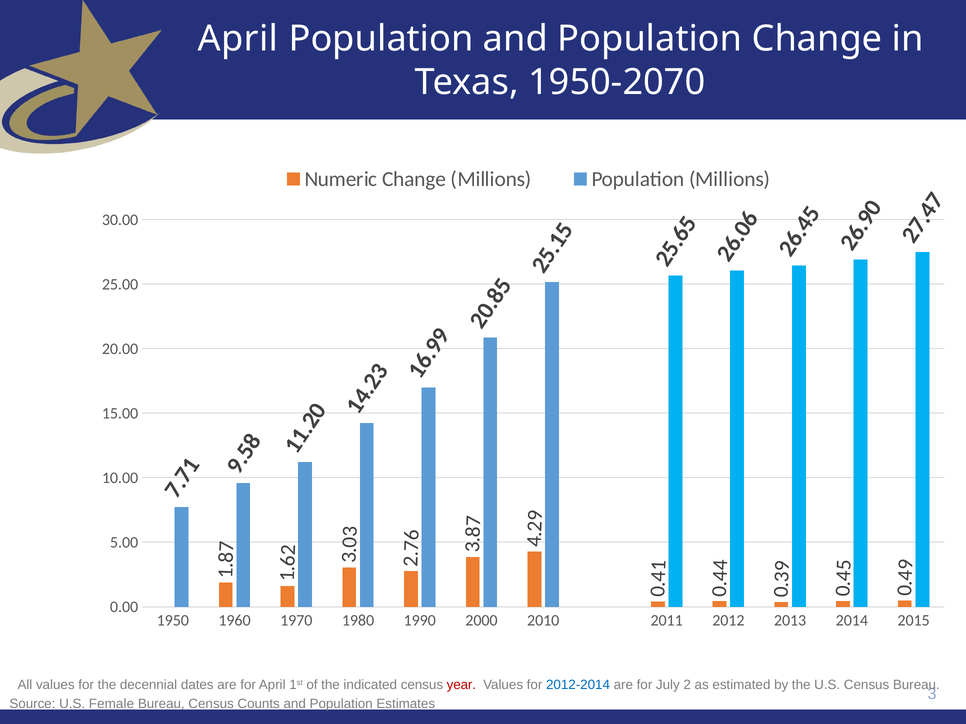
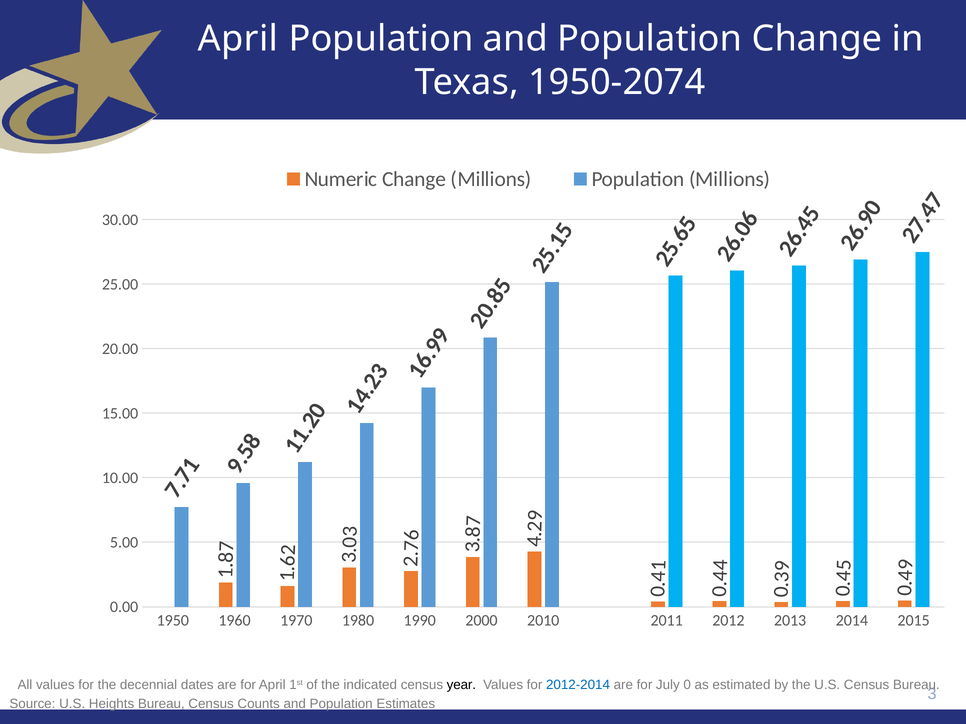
1950-2070: 1950-2070 -> 1950-2074
year colour: red -> black
July 2: 2 -> 0
Female: Female -> Heights
